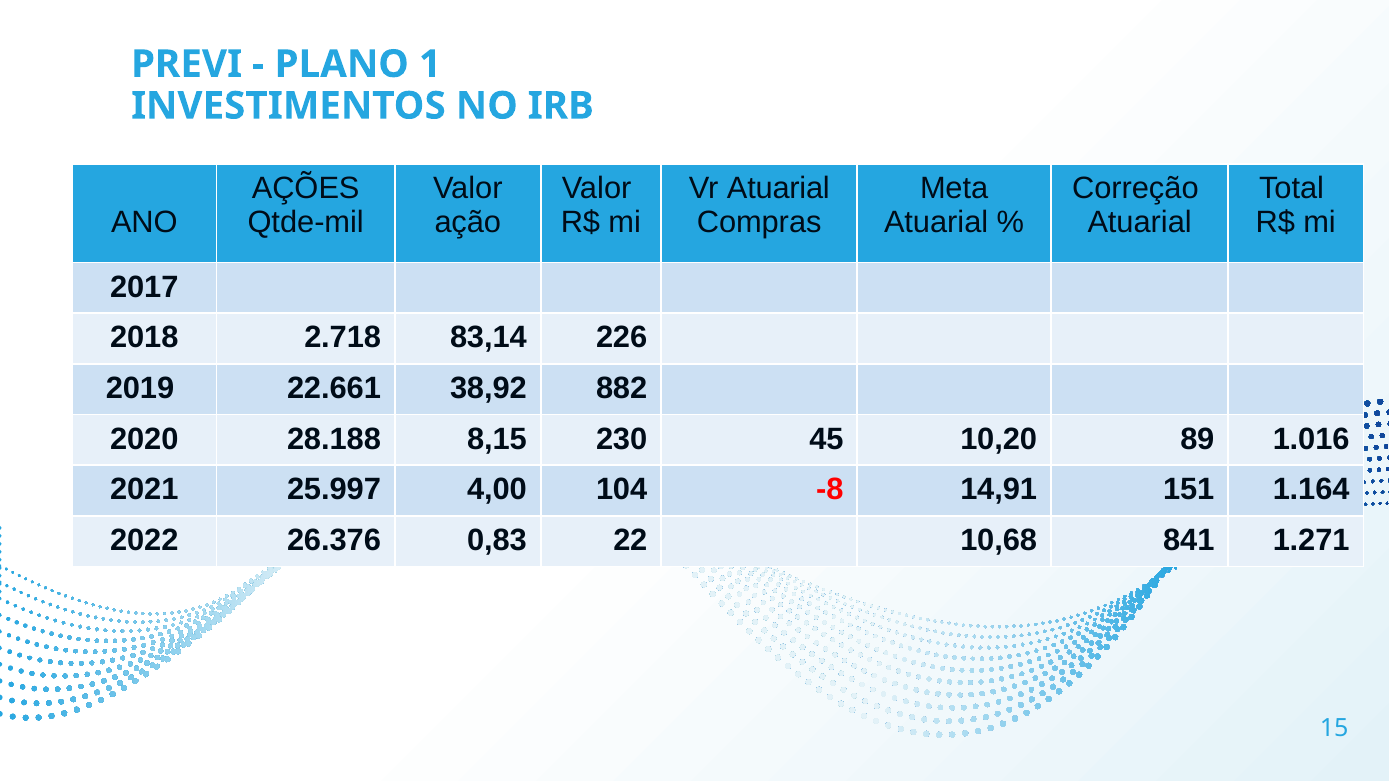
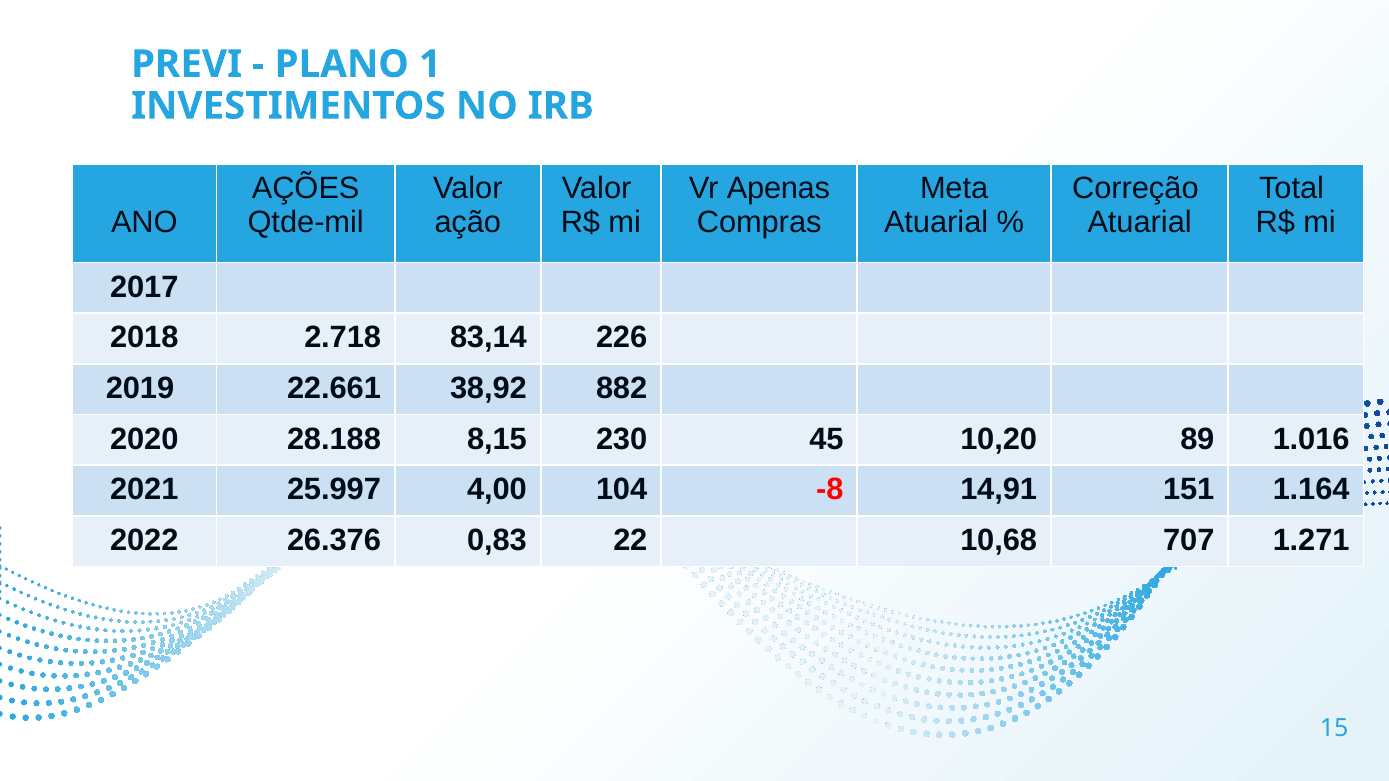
Vr Atuarial: Atuarial -> Apenas
841: 841 -> 707
